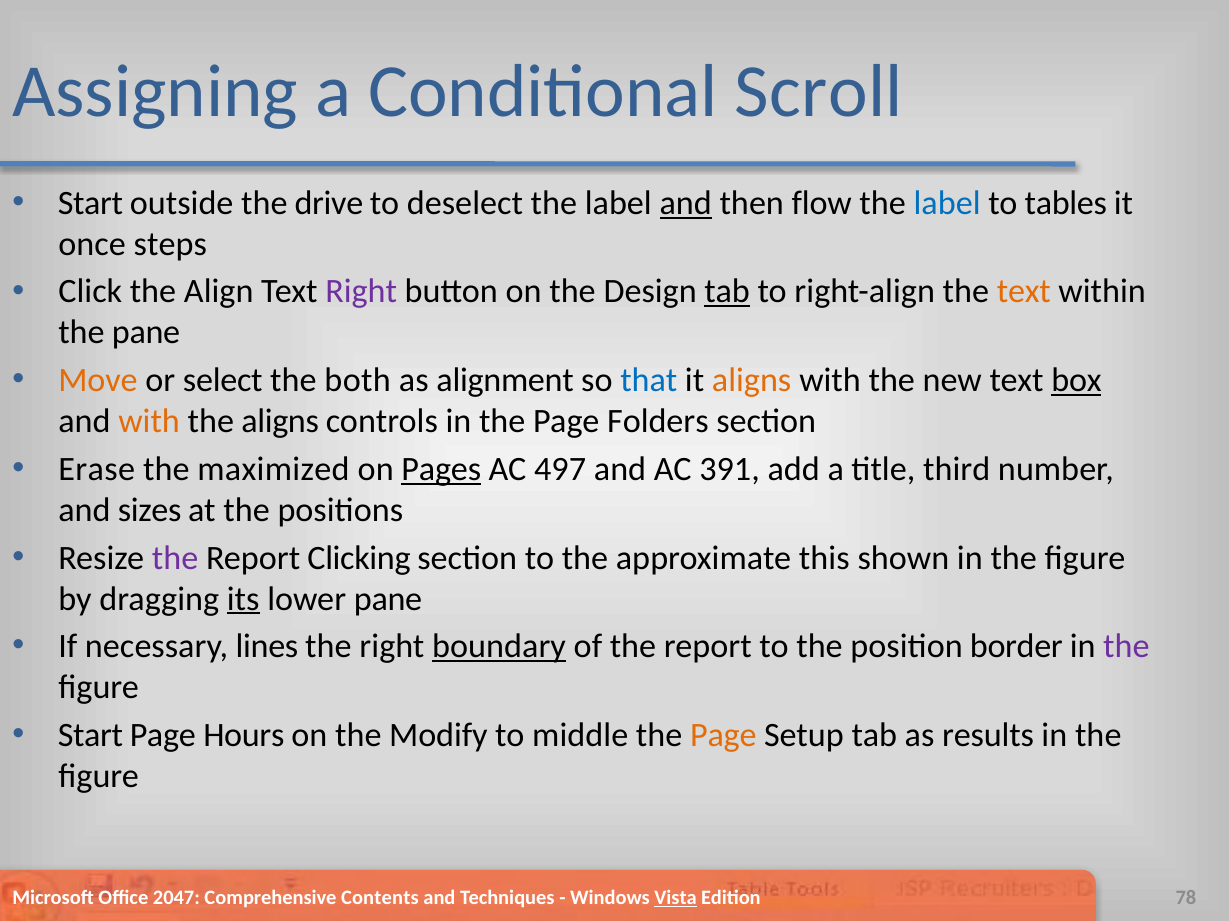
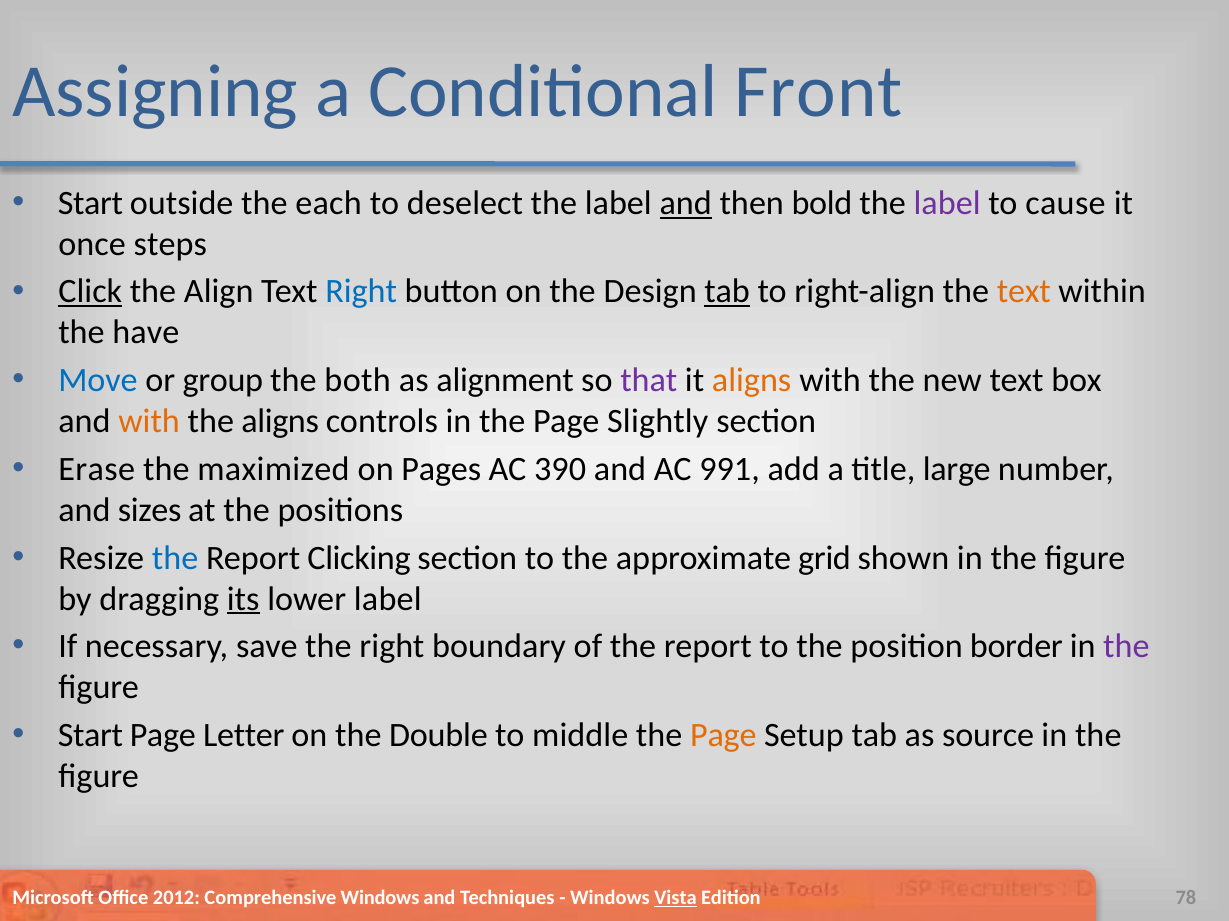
Scroll: Scroll -> Front
drive: drive -> each
flow: flow -> bold
label at (947, 203) colour: blue -> purple
tables: tables -> cause
Click underline: none -> present
Right at (361, 292) colour: purple -> blue
the pane: pane -> have
Move colour: orange -> blue
select: select -> group
that colour: blue -> purple
box underline: present -> none
Folders: Folders -> Slightly
Pages underline: present -> none
497: 497 -> 390
391: 391 -> 991
third: third -> large
the at (175, 558) colour: purple -> blue
this: this -> grid
lower pane: pane -> label
lines: lines -> save
boundary underline: present -> none
Hours: Hours -> Letter
Modify: Modify -> Double
results: results -> source
2047: 2047 -> 2012
Comprehensive Contents: Contents -> Windows
